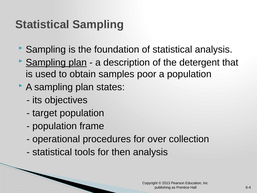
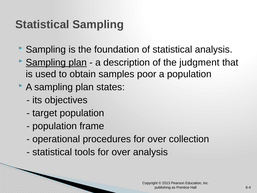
detergent: detergent -> judgment
tools for then: then -> over
